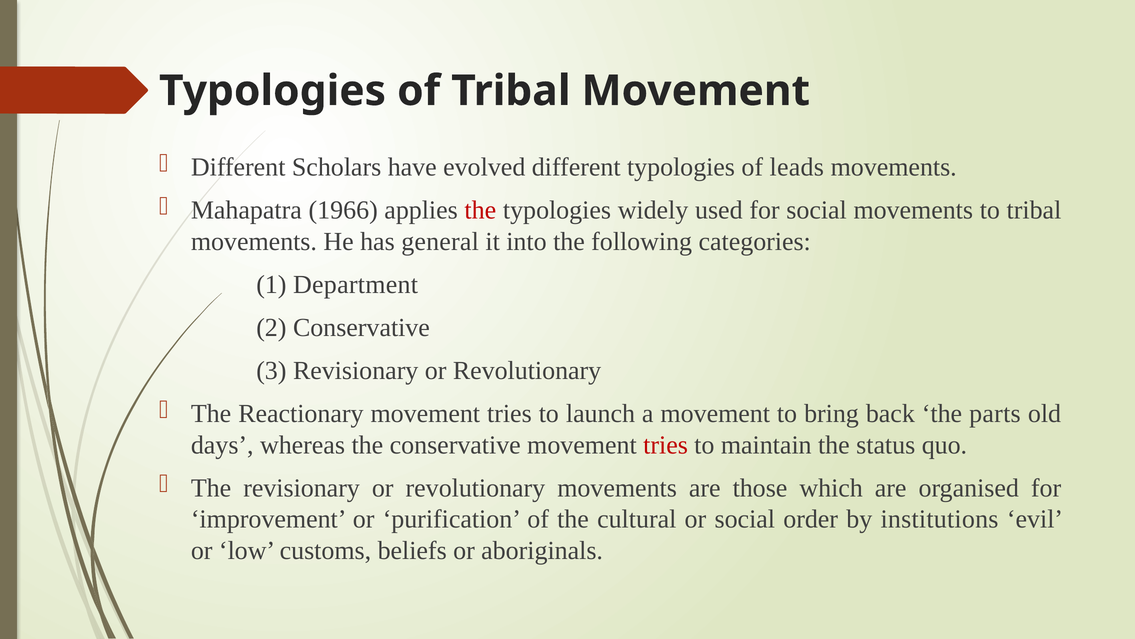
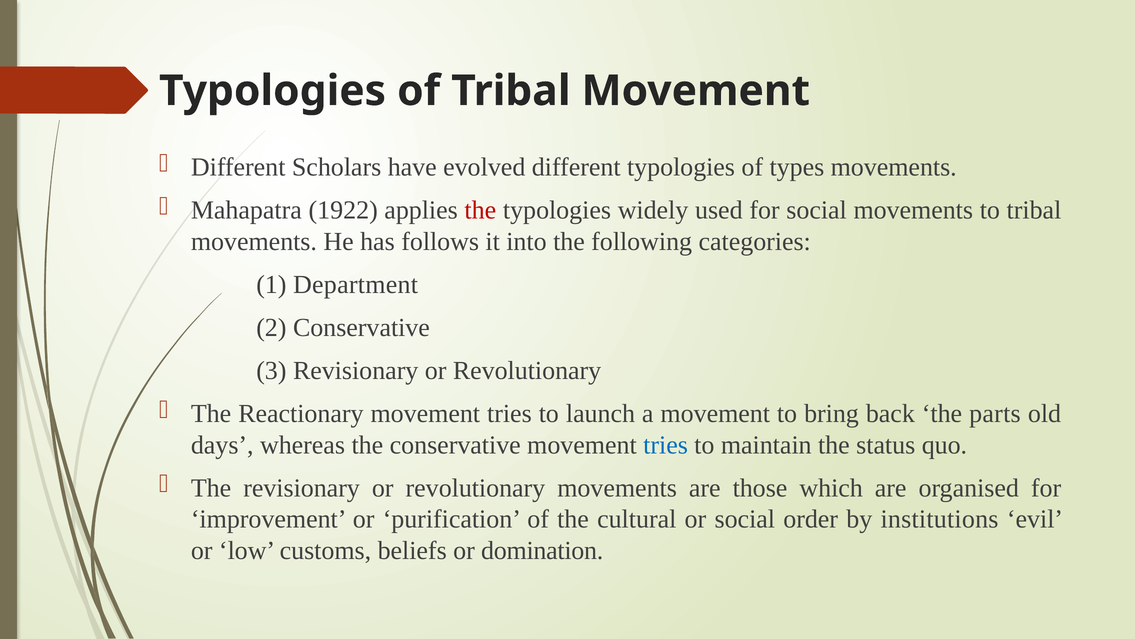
leads: leads -> types
1966: 1966 -> 1922
general: general -> follows
tries at (666, 445) colour: red -> blue
aboriginals: aboriginals -> domination
